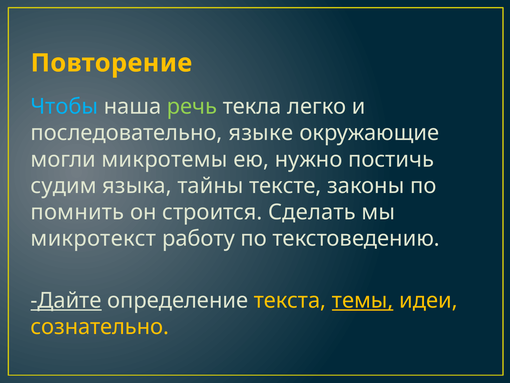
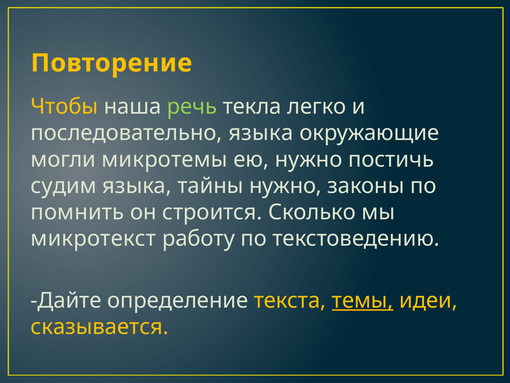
Чтобы colour: light blue -> yellow
последовательно языке: языке -> языка
тайны тексте: тексте -> нужно
Сделать: Сделать -> Сколько
Дайте underline: present -> none
сознательно: сознательно -> сказывается
